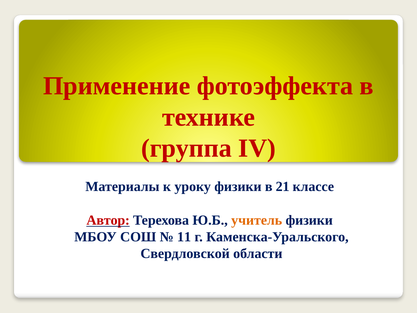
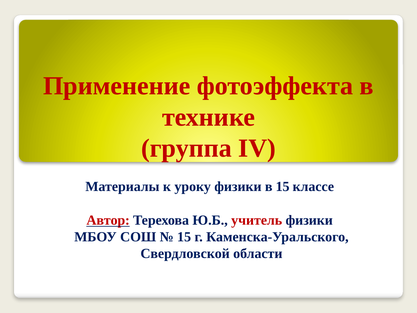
в 21: 21 -> 15
учитель colour: orange -> red
11 at (184, 237): 11 -> 15
